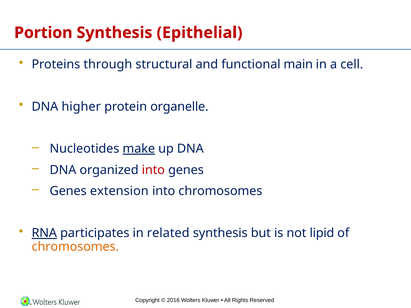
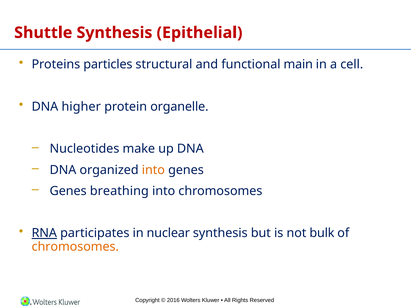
Portion: Portion -> Shuttle
through: through -> particles
make underline: present -> none
into at (153, 170) colour: red -> orange
extension: extension -> breathing
related: related -> nuclear
lipid: lipid -> bulk
